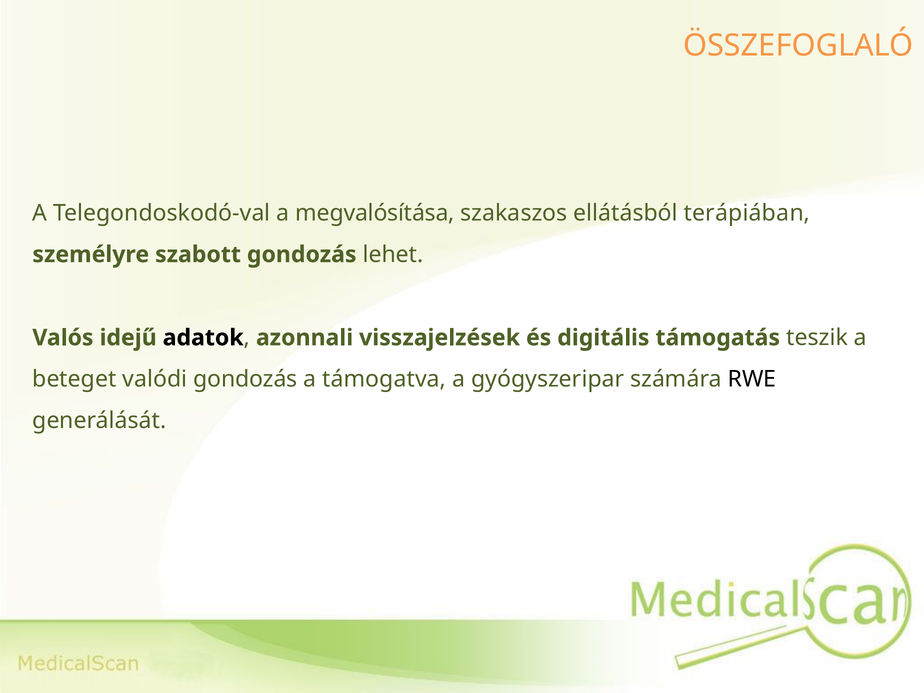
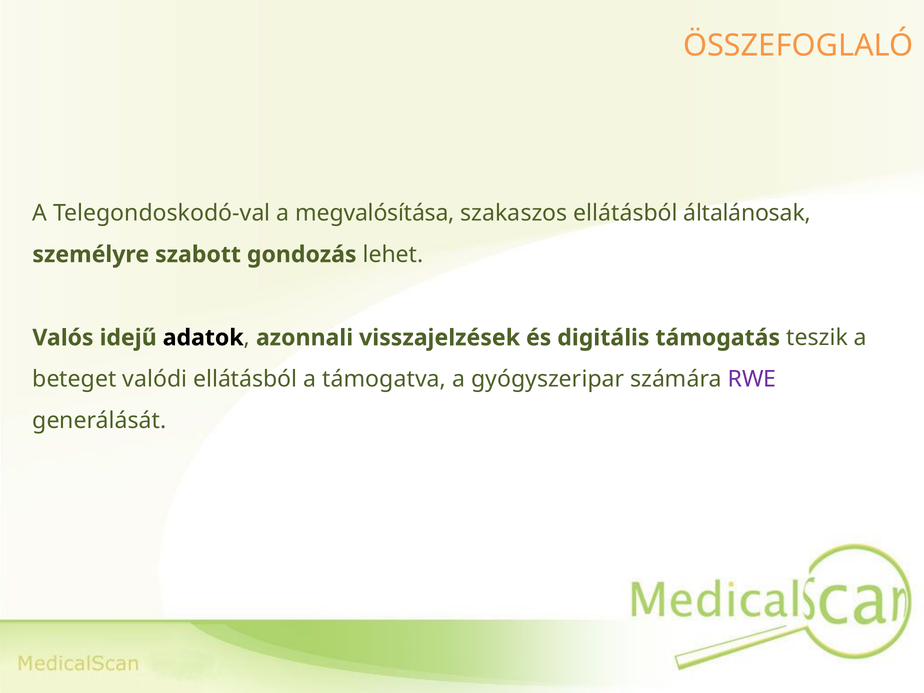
terápiában: terápiában -> általánosak
valódi gondozás: gondozás -> ellátásból
RWE colour: black -> purple
